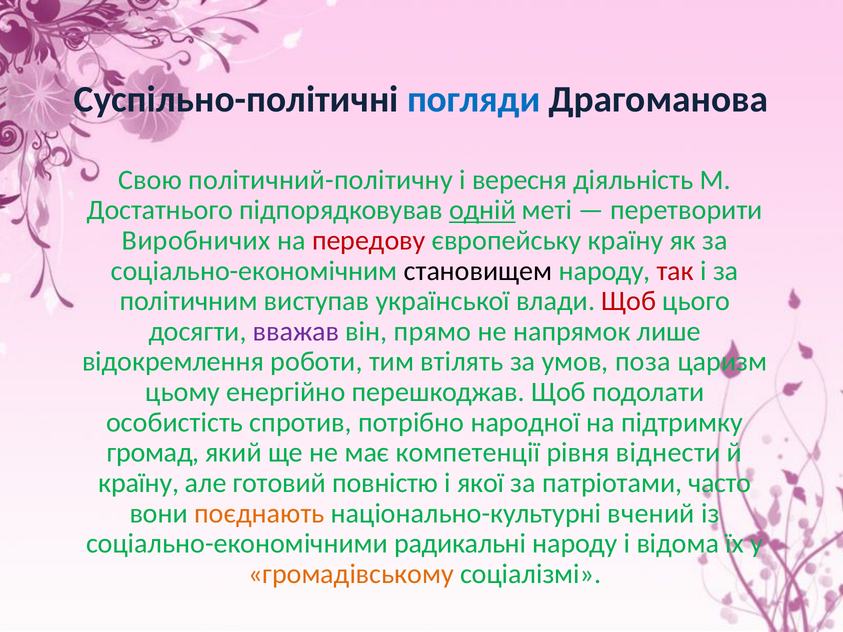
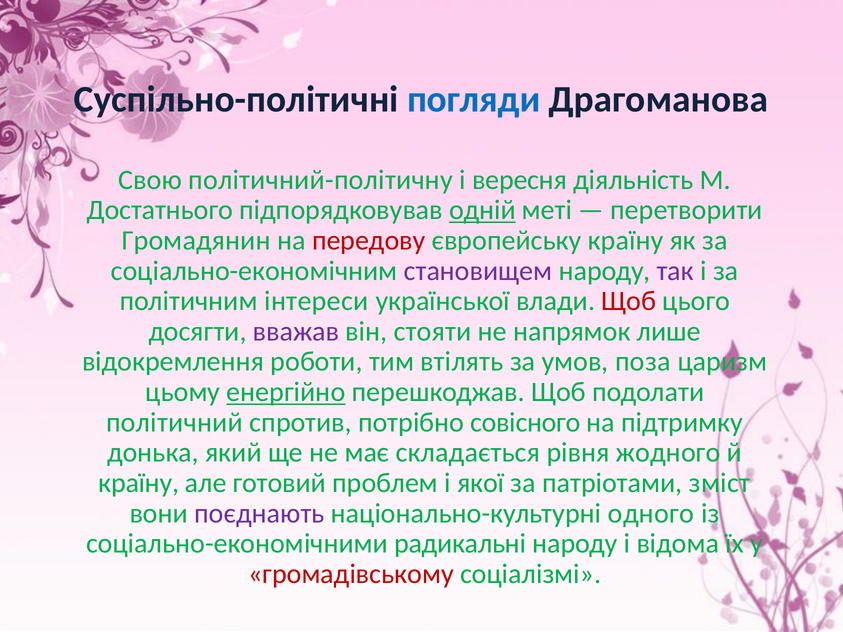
Виробничих: Виробничих -> Громадянин
становищем colour: black -> purple
так colour: red -> purple
виступав: виступав -> інтереси
прямо: прямо -> стояти
енергійно underline: none -> present
особистість: особистість -> політичний
народної: народної -> совісного
громад: громад -> донька
компетенції: компетенції -> складається
віднести: віднести -> жодного
повністю: повністю -> проблем
часто: часто -> зміст
поєднають colour: orange -> purple
вчений: вчений -> одного
громадівському colour: orange -> red
